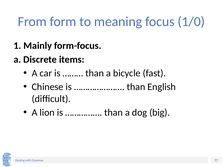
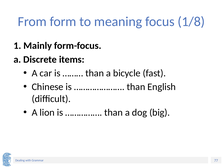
1/0: 1/0 -> 1/8
